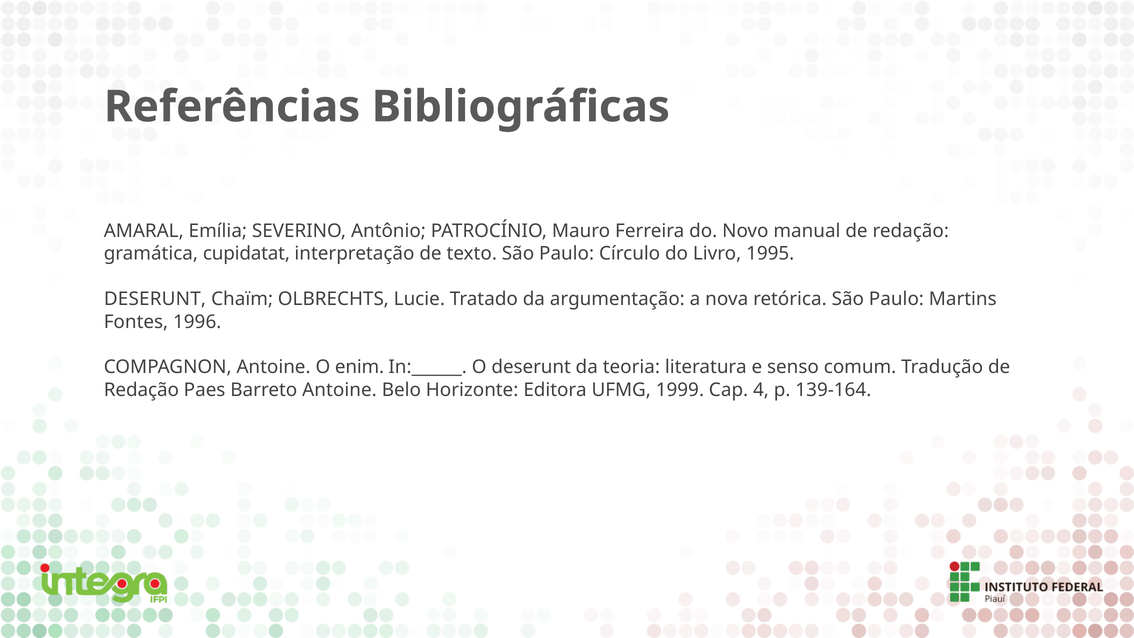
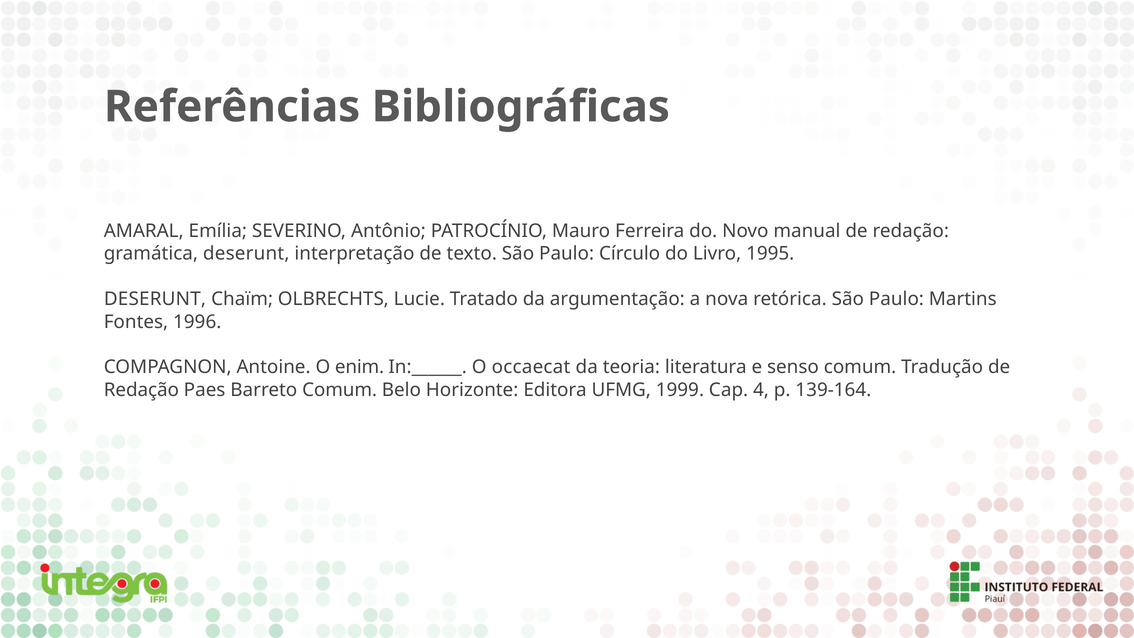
gramática cupidatat: cupidatat -> deserunt
O deserunt: deserunt -> occaecat
Barreto Antoine: Antoine -> Comum
